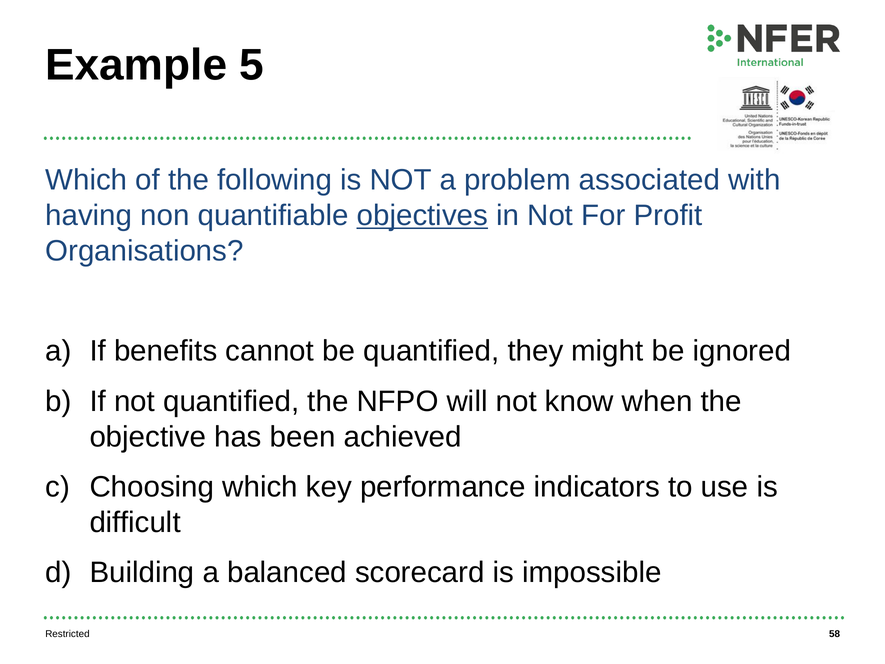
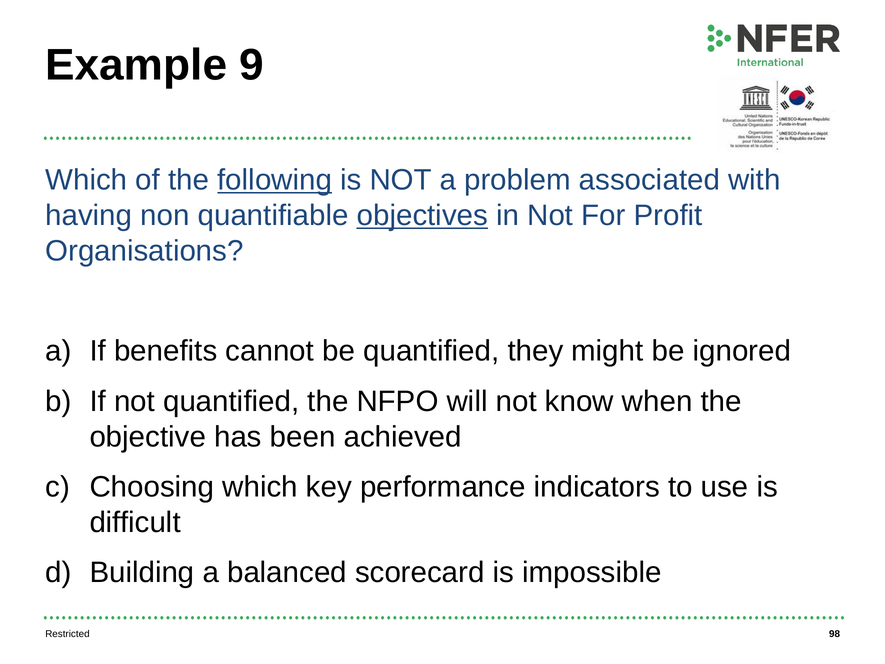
5: 5 -> 9
following underline: none -> present
58: 58 -> 98
